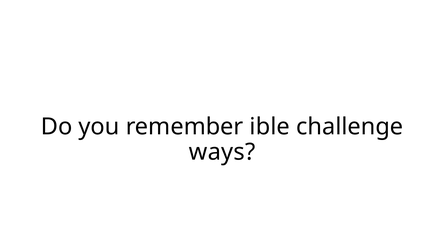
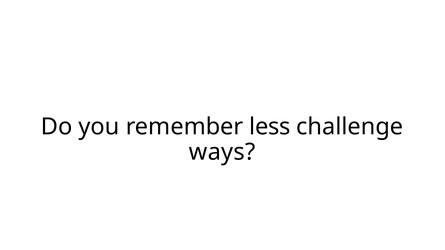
ible: ible -> less
